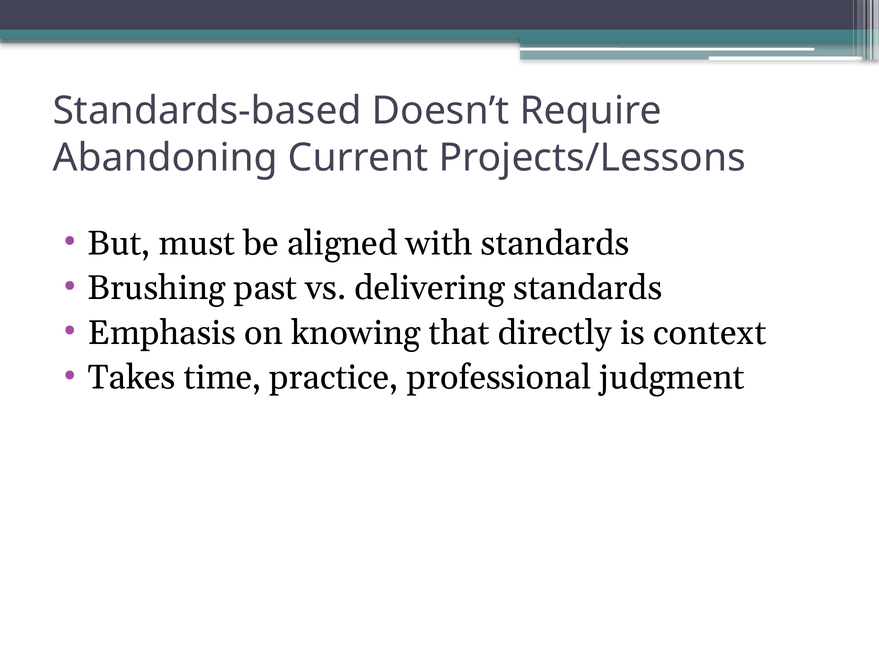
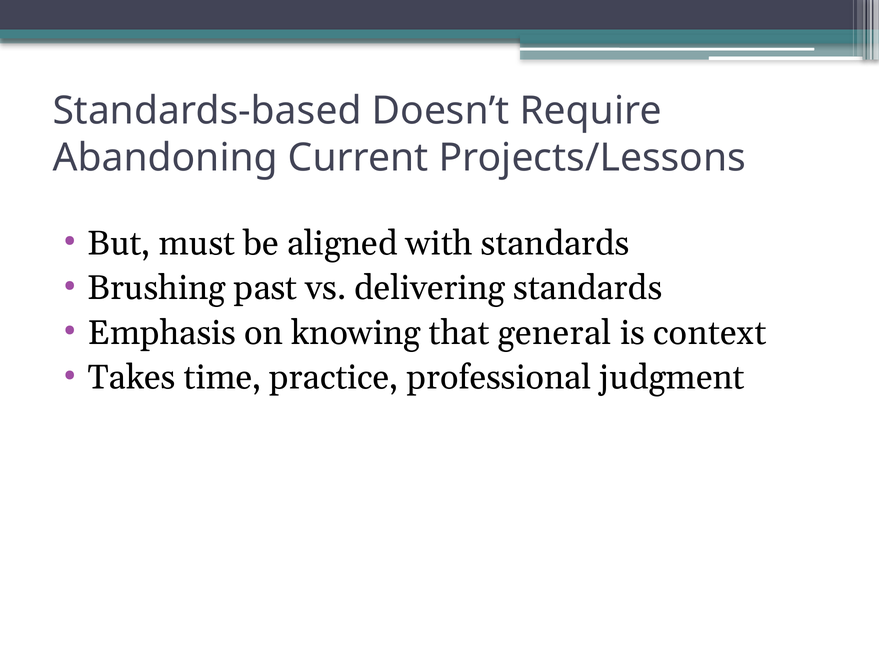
directly: directly -> general
